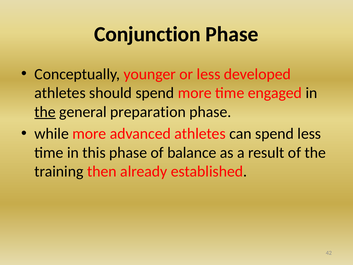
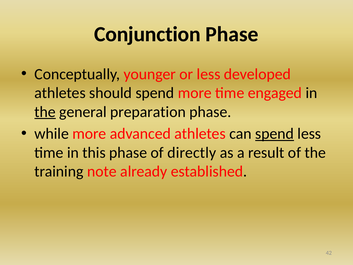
spend at (275, 134) underline: none -> present
balance: balance -> directly
then: then -> note
